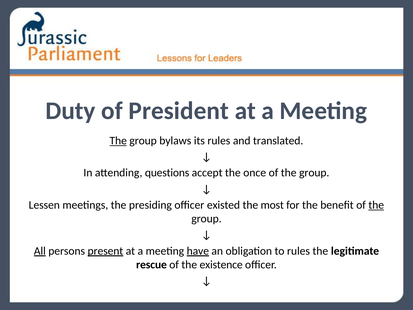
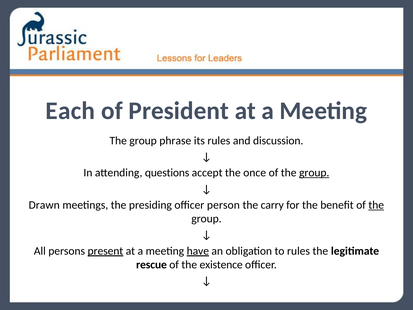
Duty: Duty -> Each
The at (118, 141) underline: present -> none
bylaws: bylaws -> phrase
translated: translated -> discussion
group at (314, 173) underline: none -> present
Lessen: Lessen -> Drawn
existed: existed -> person
most: most -> carry
All underline: present -> none
